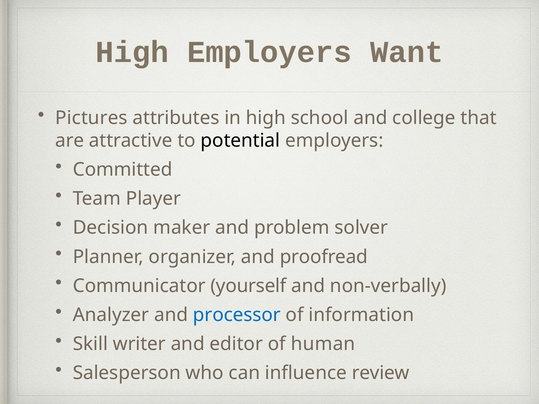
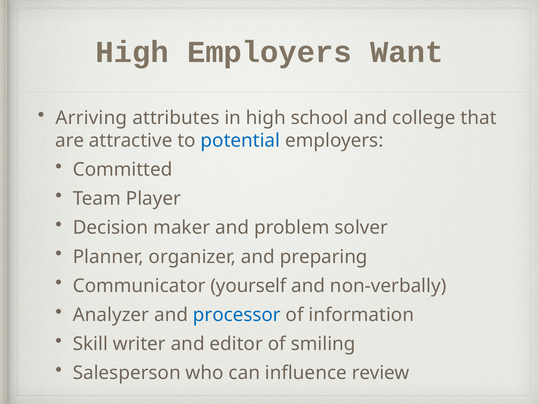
Pictures: Pictures -> Arriving
potential colour: black -> blue
proofread: proofread -> preparing
human: human -> smiling
